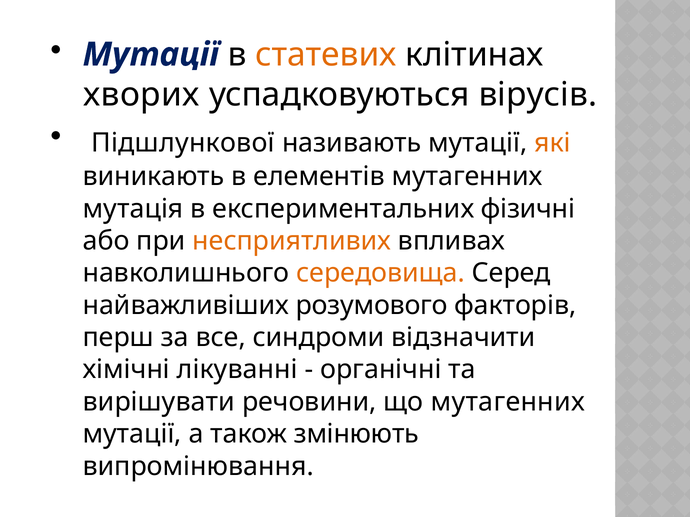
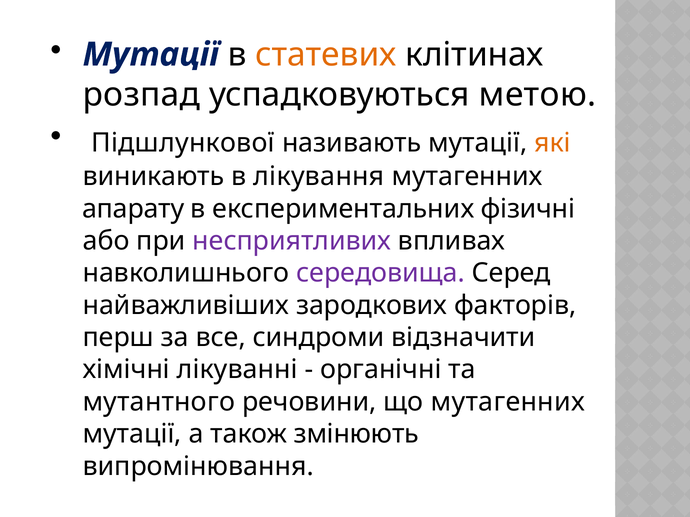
хворих: хворих -> розпад
вірусів: вірусів -> метою
елементів: елементів -> лікування
мутація: мутація -> апарату
несприятливих colour: orange -> purple
середовища colour: orange -> purple
розумового: розумового -> зародкових
вирішувати: вирішувати -> мутантного
